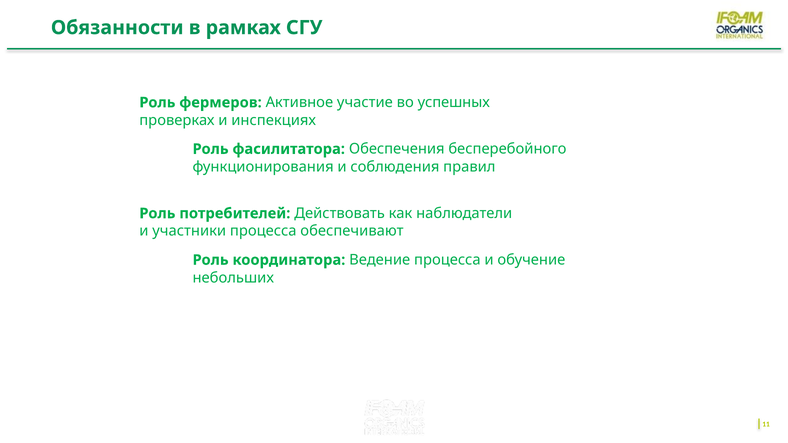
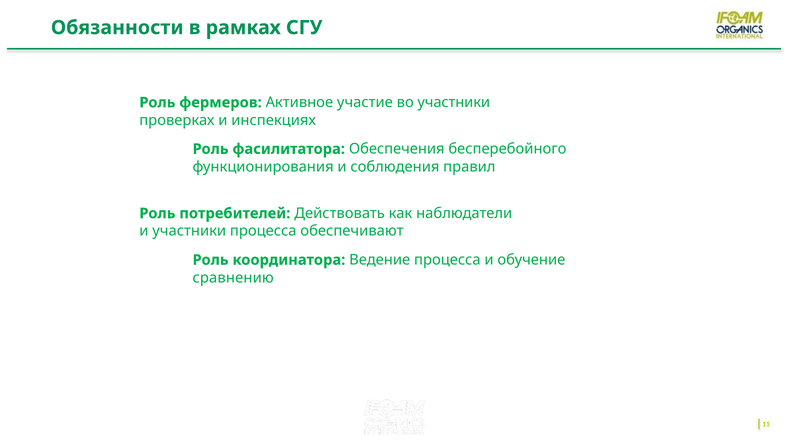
во успешных: успешных -> участники
небольших: небольших -> сравнению
